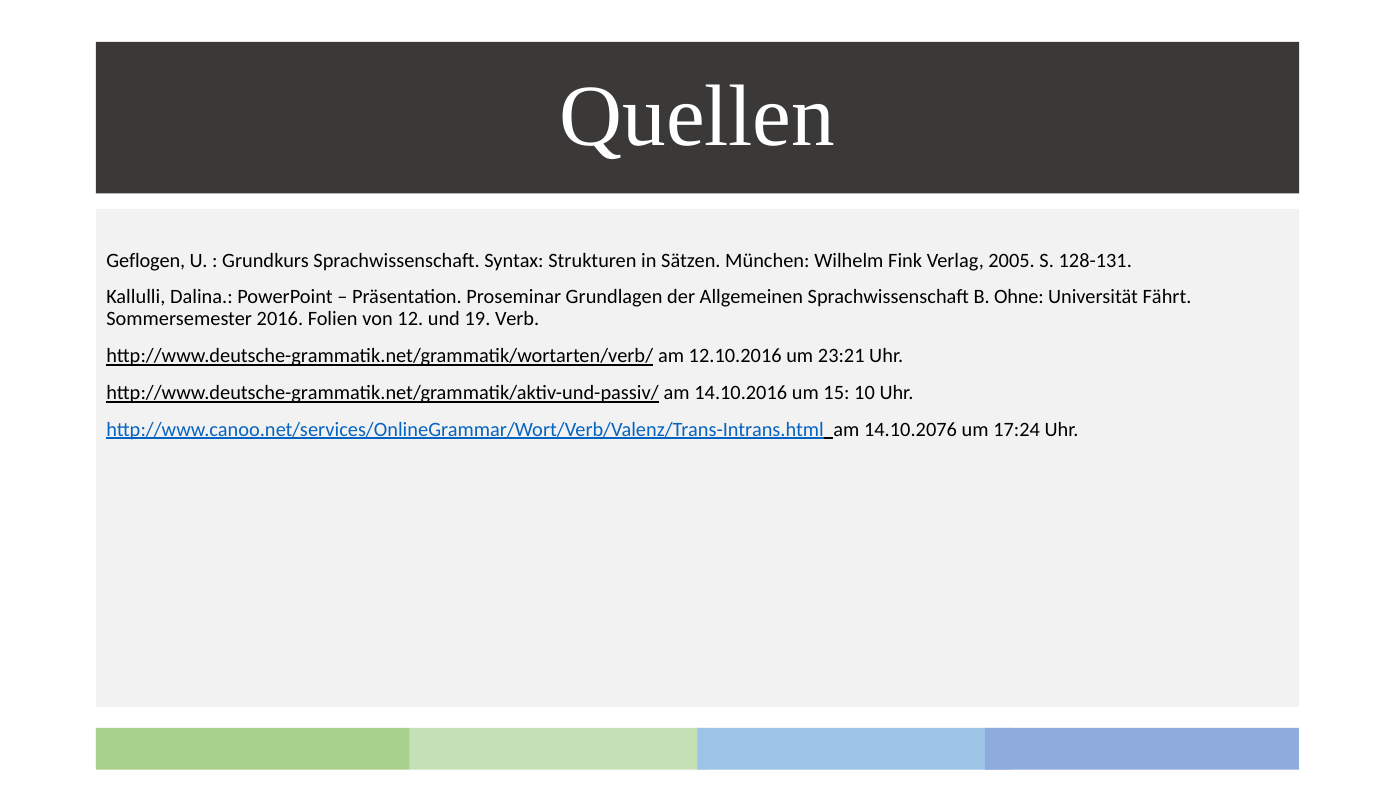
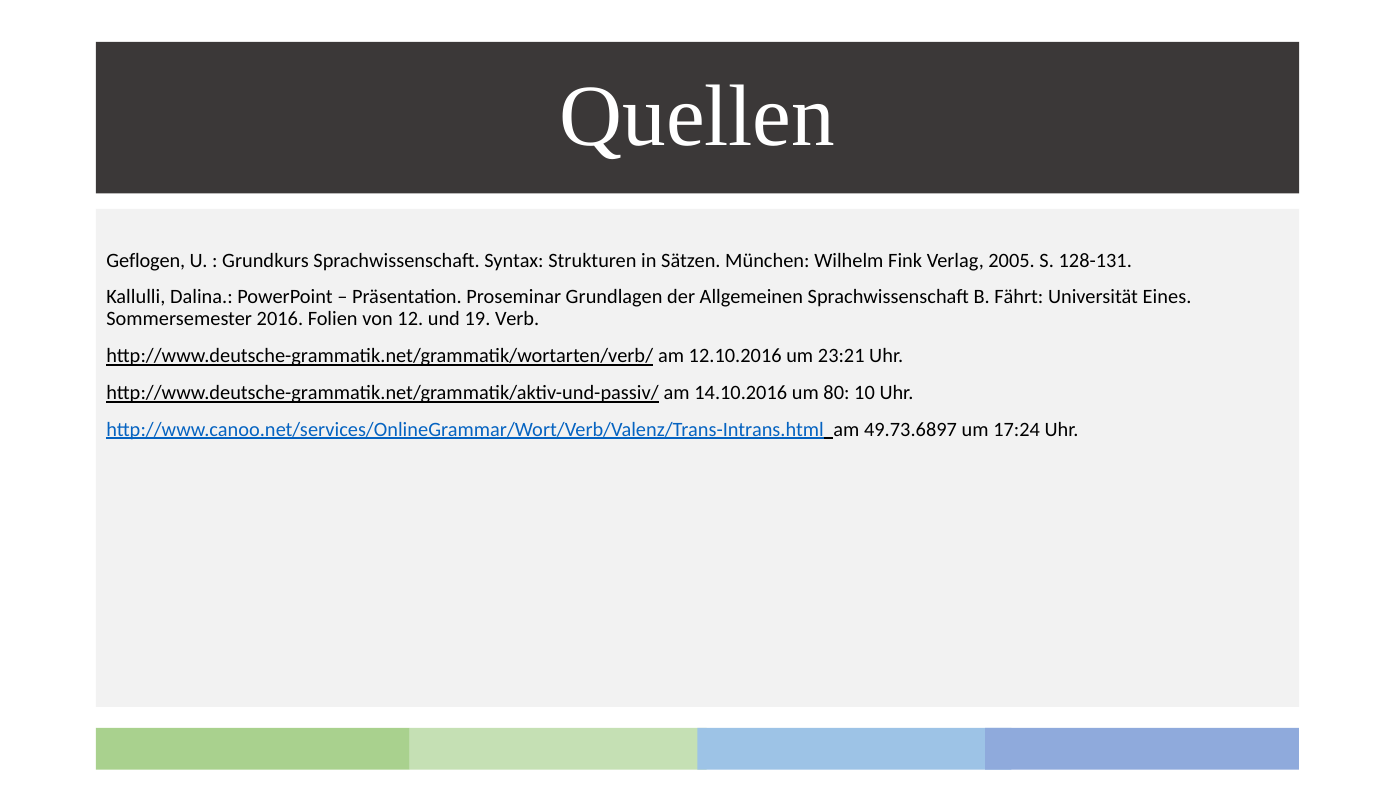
Ohne: Ohne -> Fährt
Fährt: Fährt -> Eines
15: 15 -> 80
14.10.2076: 14.10.2076 -> 49.73.6897
